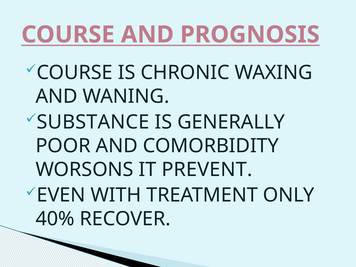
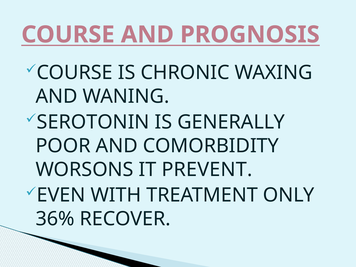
SUBSTANCE: SUBSTANCE -> SEROTONIN
40%: 40% -> 36%
